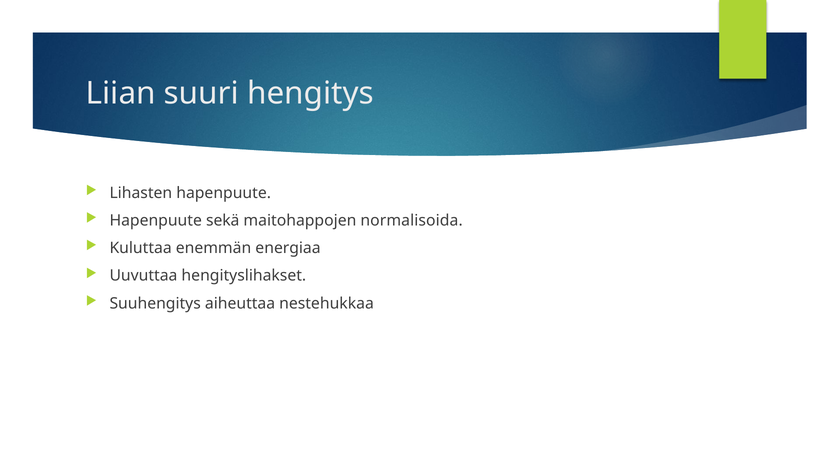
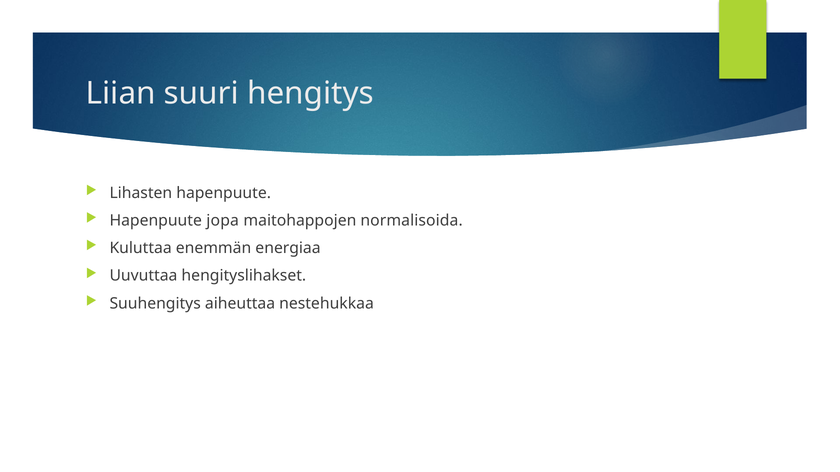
sekä: sekä -> jopa
